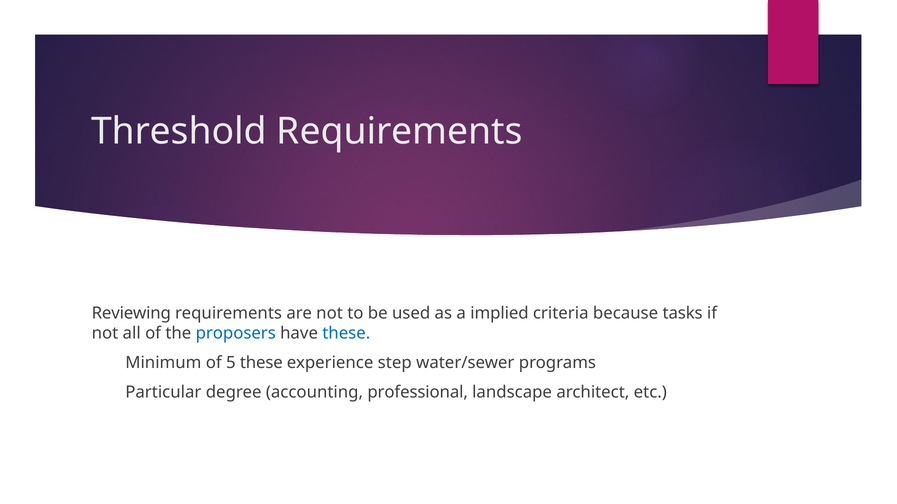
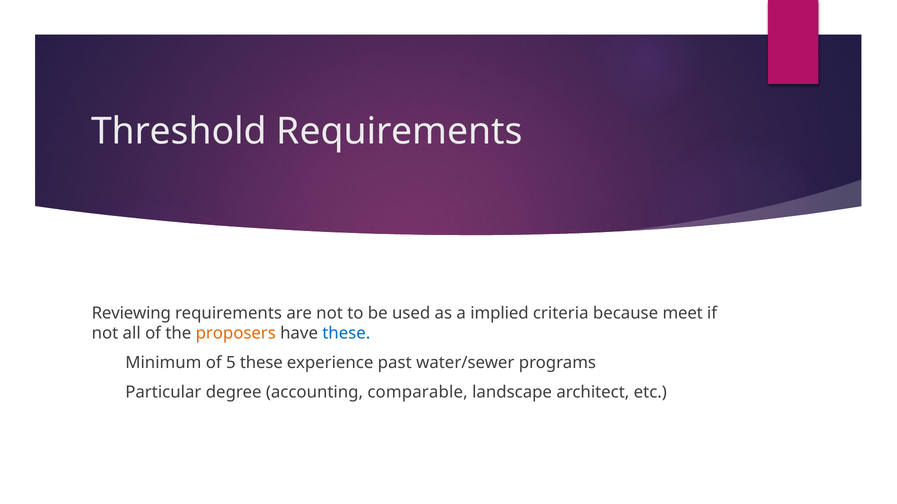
tasks: tasks -> meet
proposers colour: blue -> orange
step: step -> past
professional: professional -> comparable
